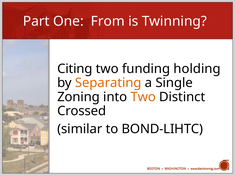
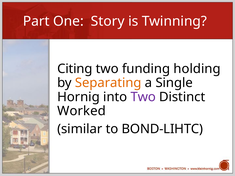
From: From -> Story
Zoning: Zoning -> Hornig
Two at (143, 97) colour: orange -> purple
Crossed: Crossed -> Worked
